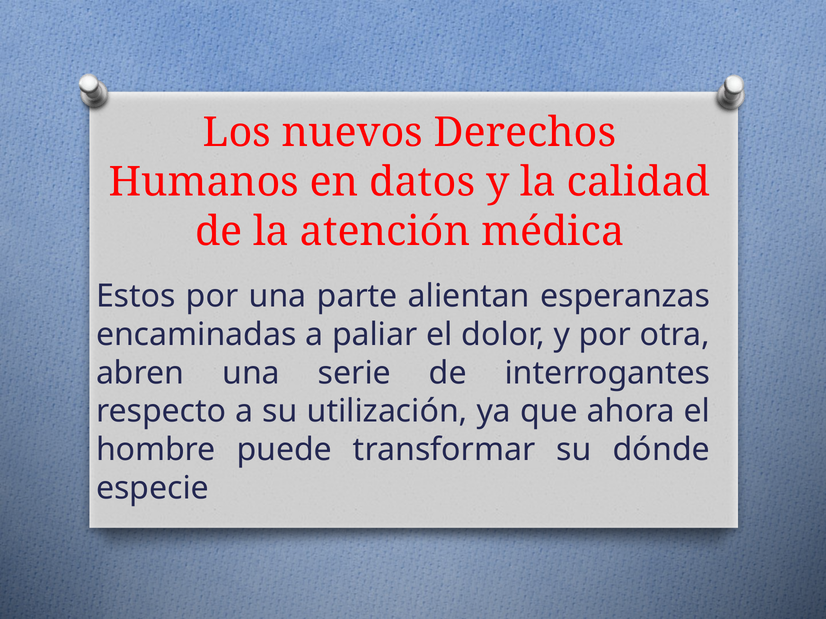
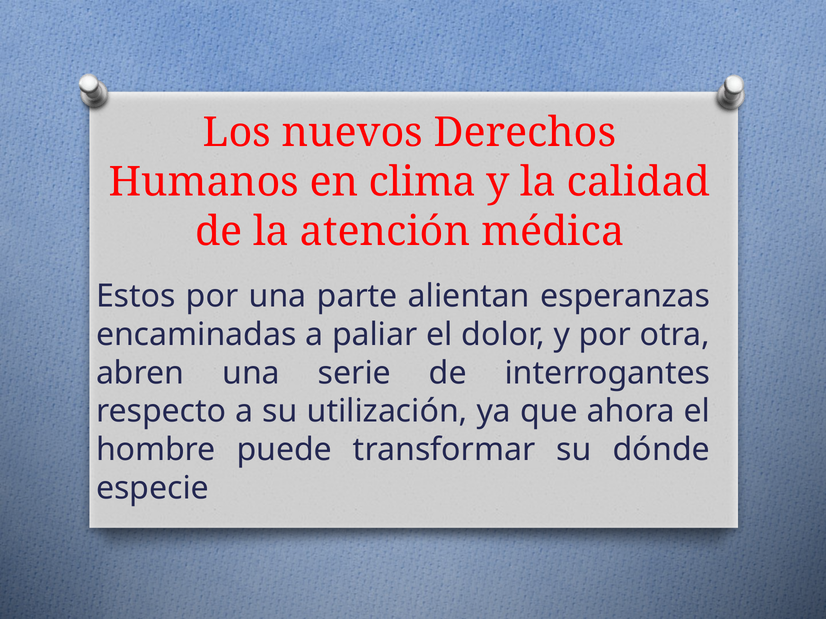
datos: datos -> clima
